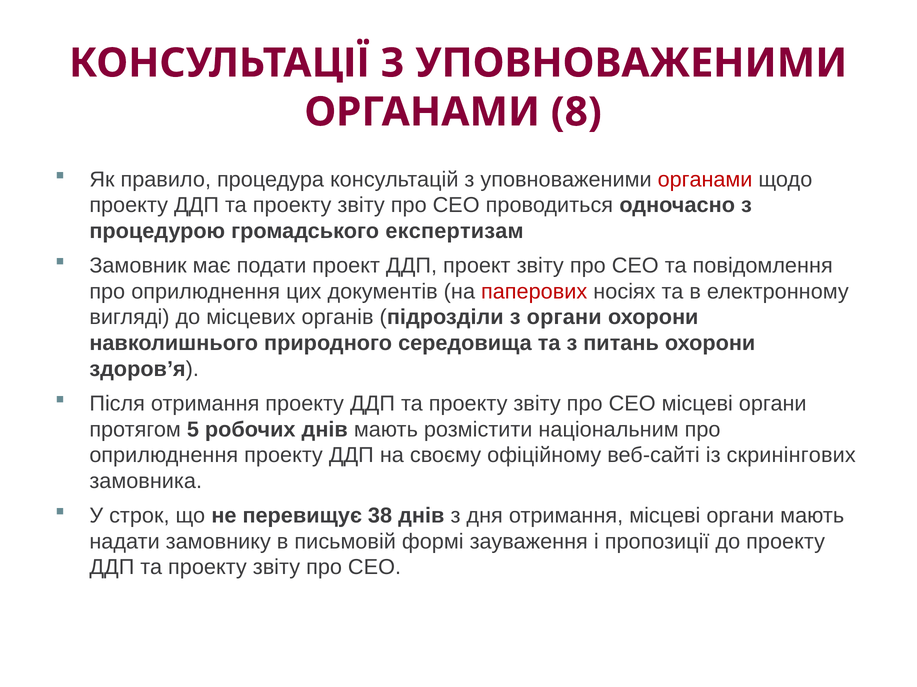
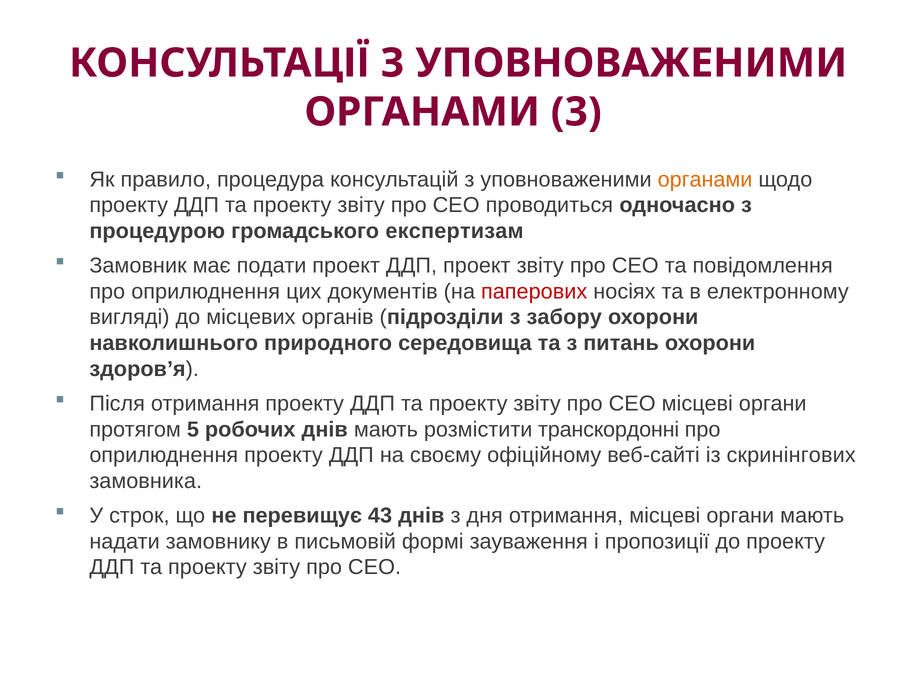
8: 8 -> 3
органами at (705, 180) colour: red -> orange
з органи: органи -> забору
національним: національним -> транскордонні
38: 38 -> 43
